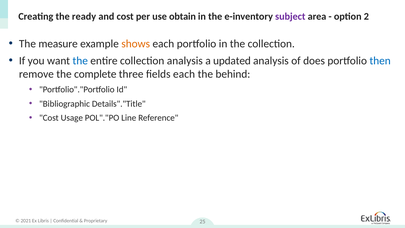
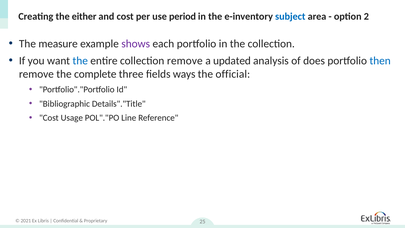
ready: ready -> either
obtain: obtain -> period
subject colour: purple -> blue
shows colour: orange -> purple
collection analysis: analysis -> remove
fields each: each -> ways
behind: behind -> official
